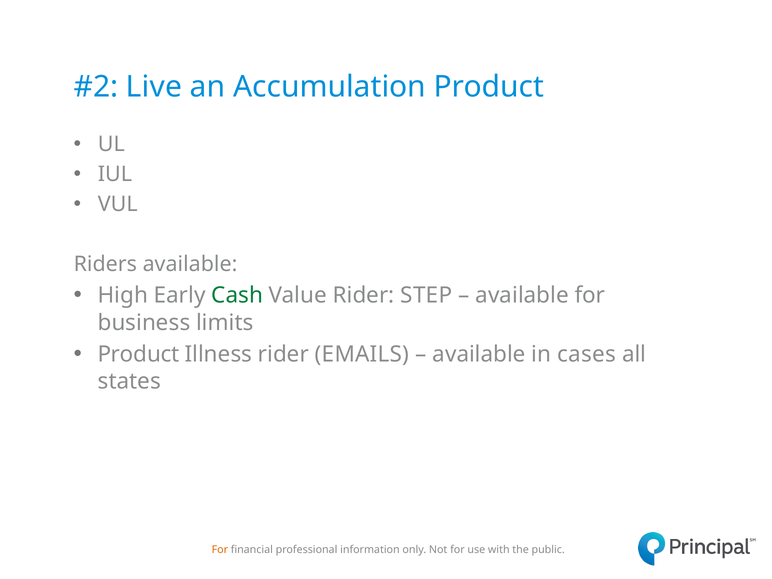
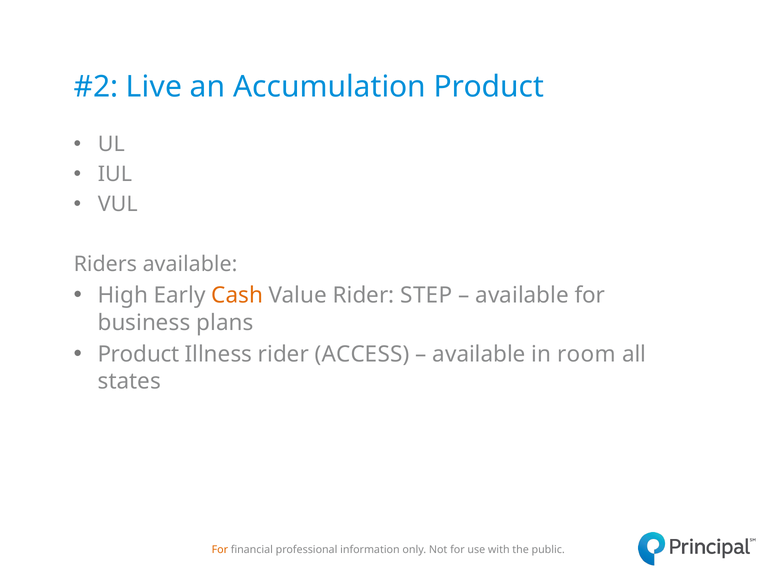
Cash colour: green -> orange
limits: limits -> plans
EMAILS: EMAILS -> ACCESS
cases: cases -> room
